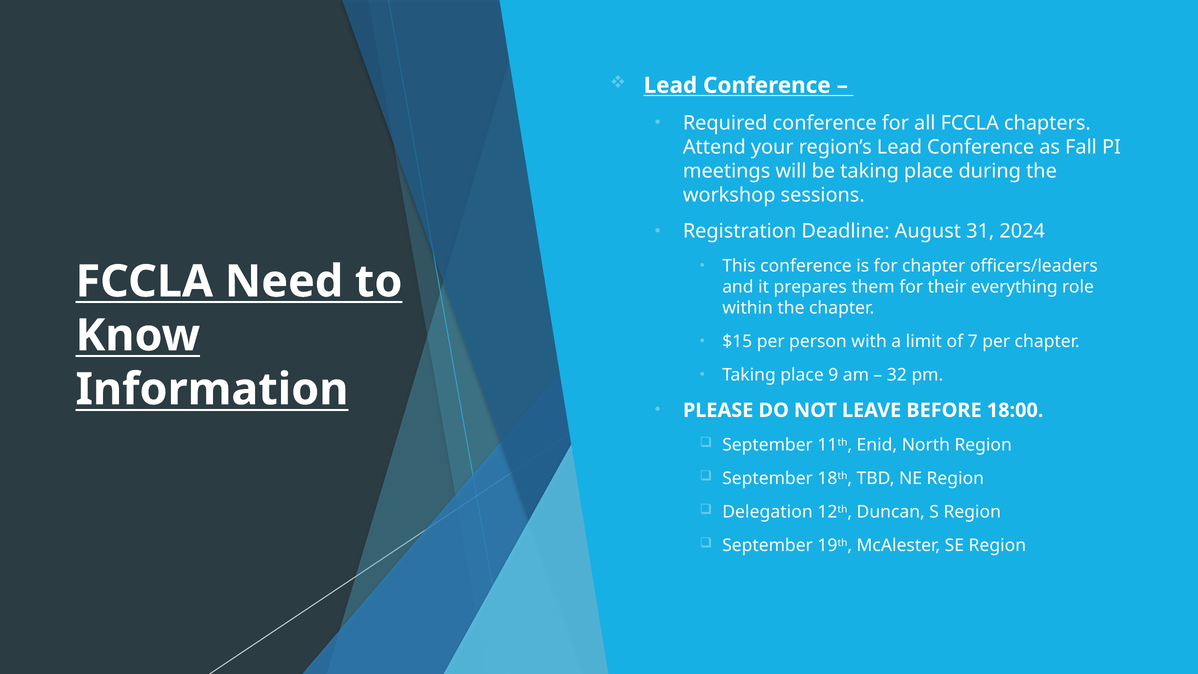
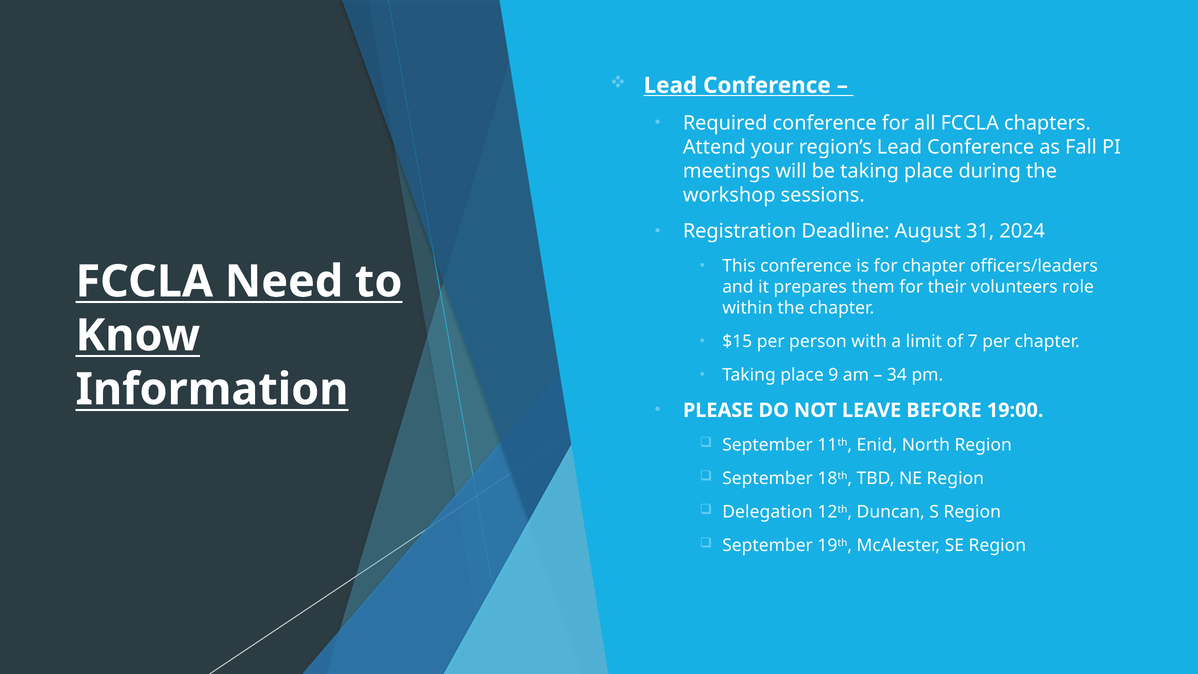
everything: everything -> volunteers
32: 32 -> 34
18:00: 18:00 -> 19:00
